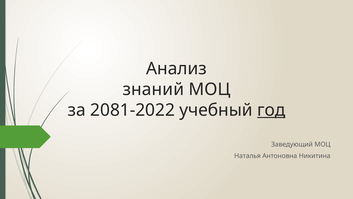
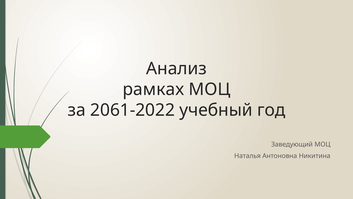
знаний: знаний -> рамках
2081-2022: 2081-2022 -> 2061-2022
год underline: present -> none
